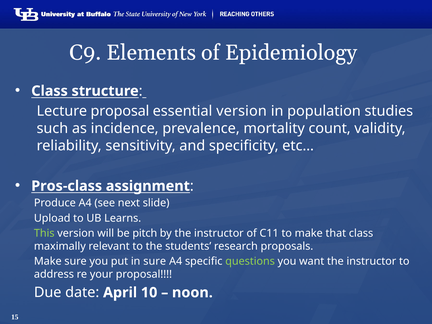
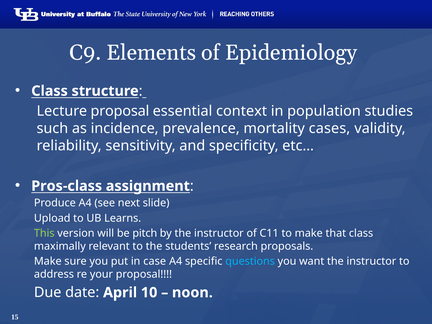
essential version: version -> context
count: count -> cases
in sure: sure -> case
questions colour: light green -> light blue
